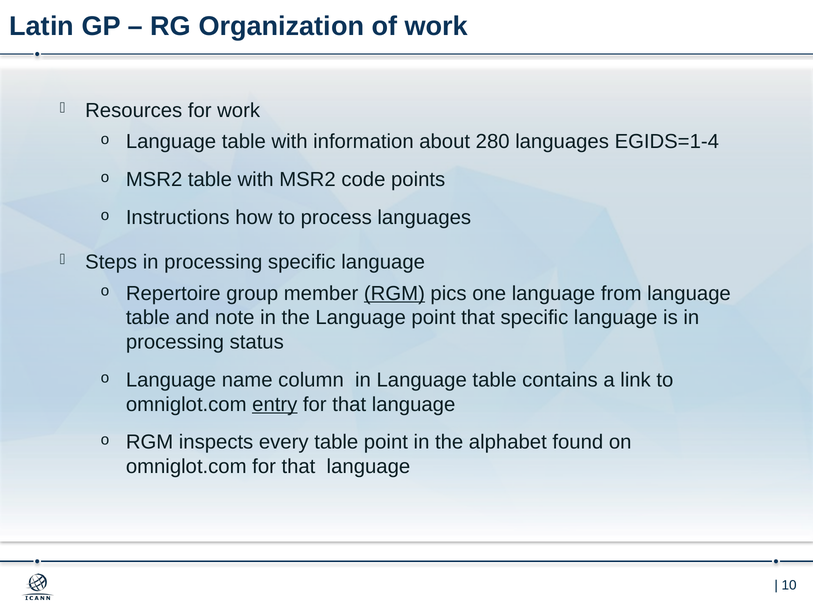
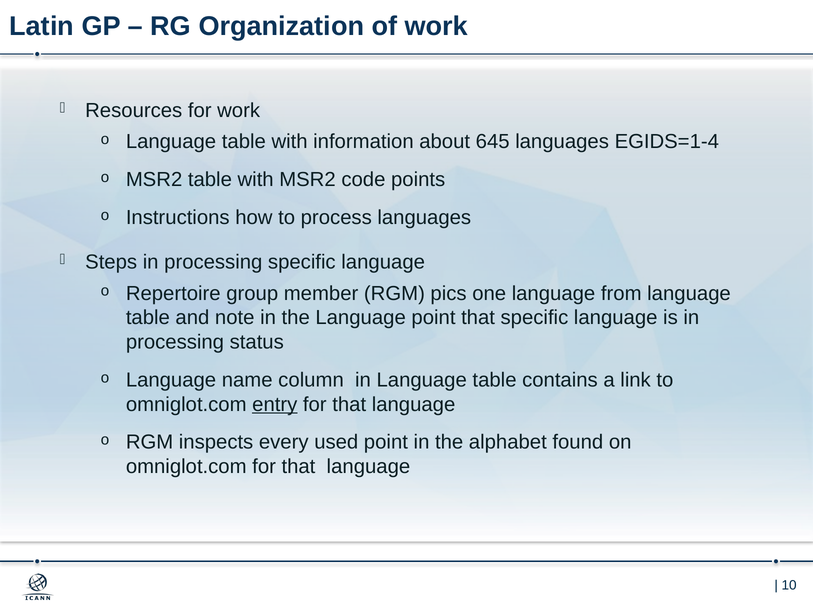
280: 280 -> 645
RGM at (394, 294) underline: present -> none
every table: table -> used
